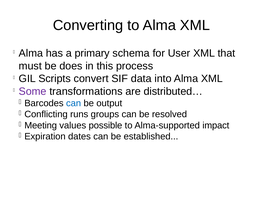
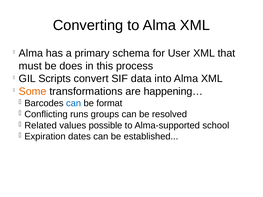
Some colour: purple -> orange
distributed…: distributed… -> happening…
output: output -> format
Meeting: Meeting -> Related
impact: impact -> school
